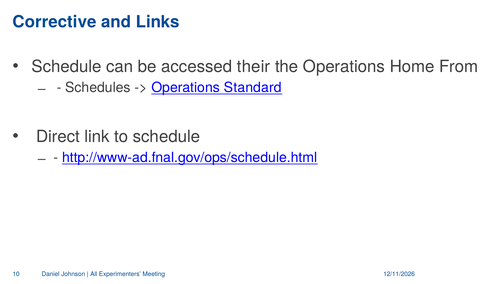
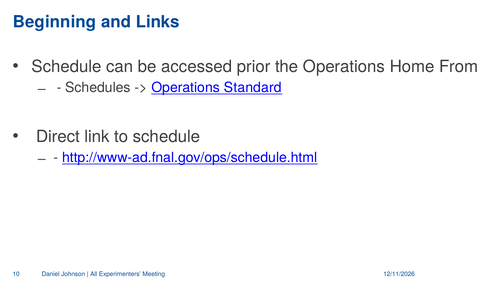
Corrective: Corrective -> Beginning
their: their -> prior
